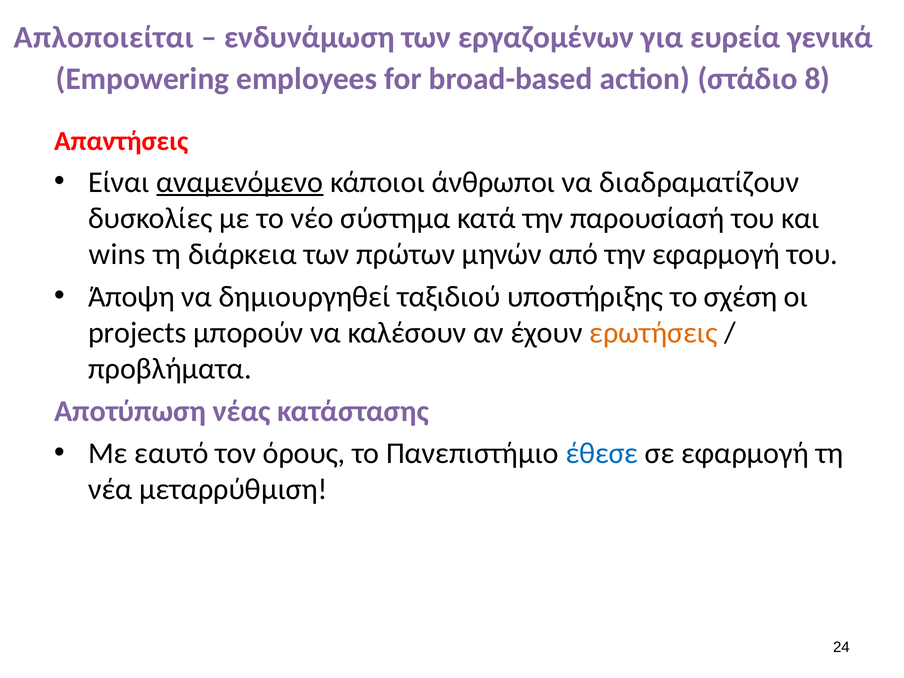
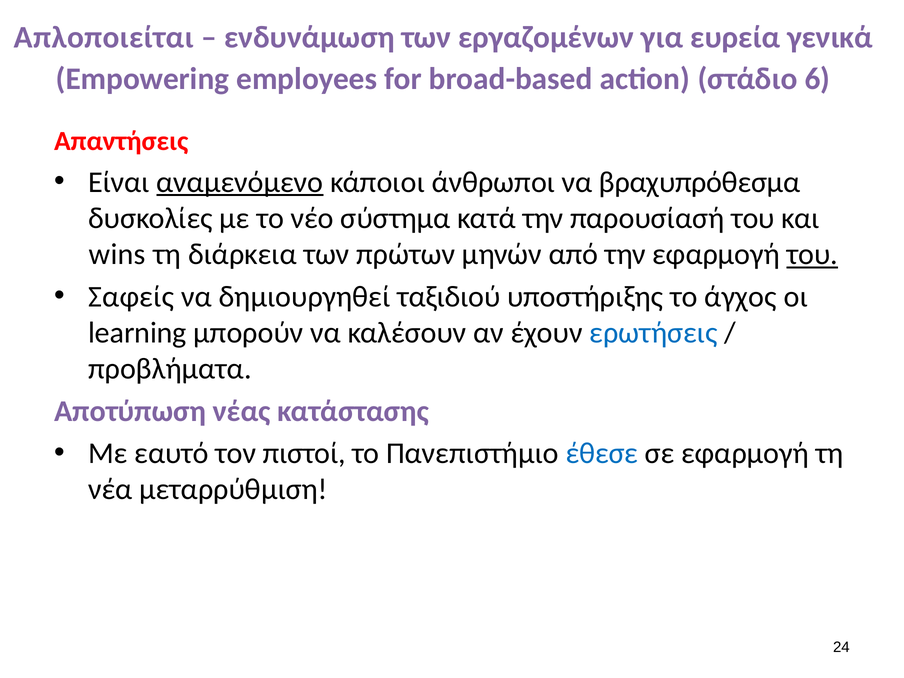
8: 8 -> 6
διαδραματίζουν: διαδραματίζουν -> βραχυπρόθεσμα
του at (812, 254) underline: none -> present
Άποψη: Άποψη -> Σαφείς
σχέση: σχέση -> άγχος
projects: projects -> learning
ερωτήσεις colour: orange -> blue
όρους: όρους -> πιστοί
